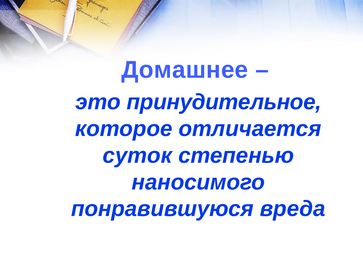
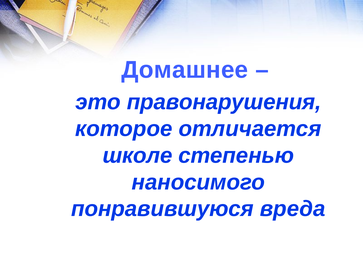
принудительное: принудительное -> правонарушения
суток: суток -> школе
